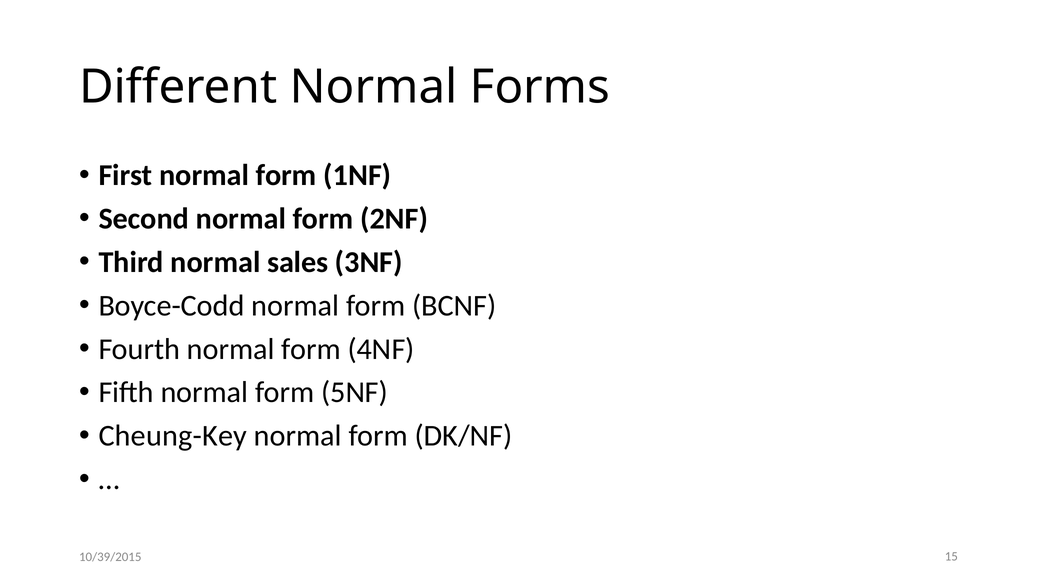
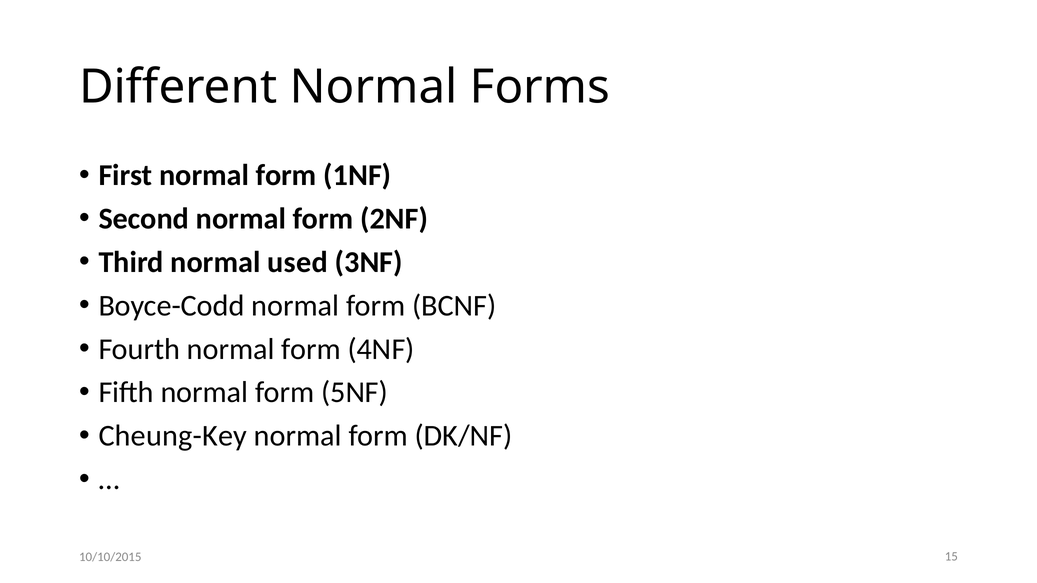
sales: sales -> used
10/39/2015: 10/39/2015 -> 10/10/2015
